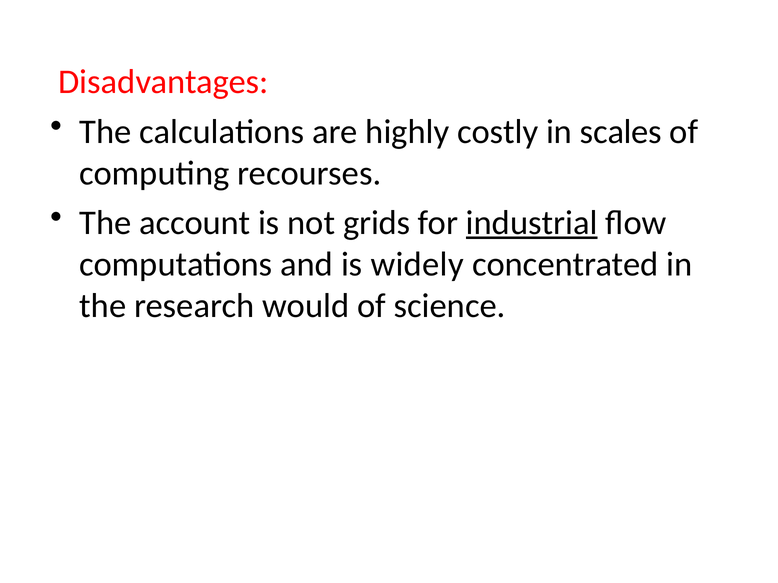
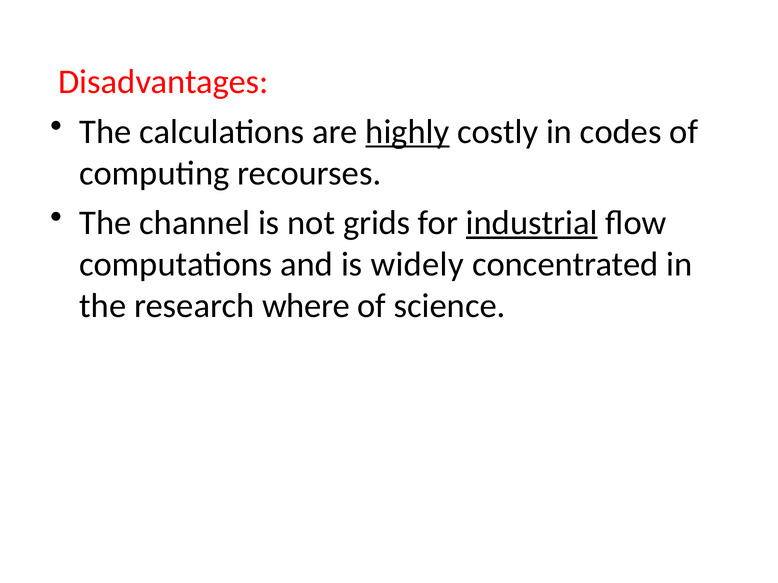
highly underline: none -> present
scales: scales -> codes
account: account -> channel
would: would -> where
